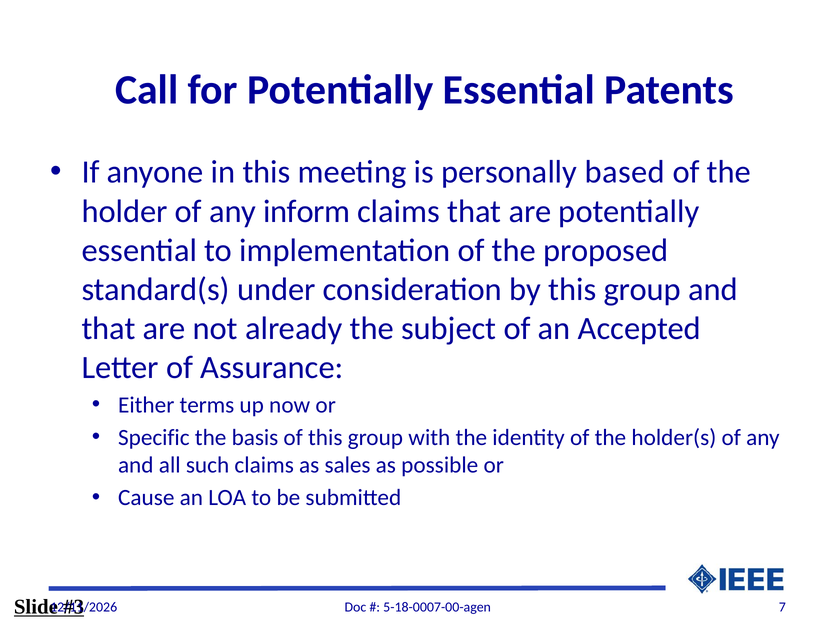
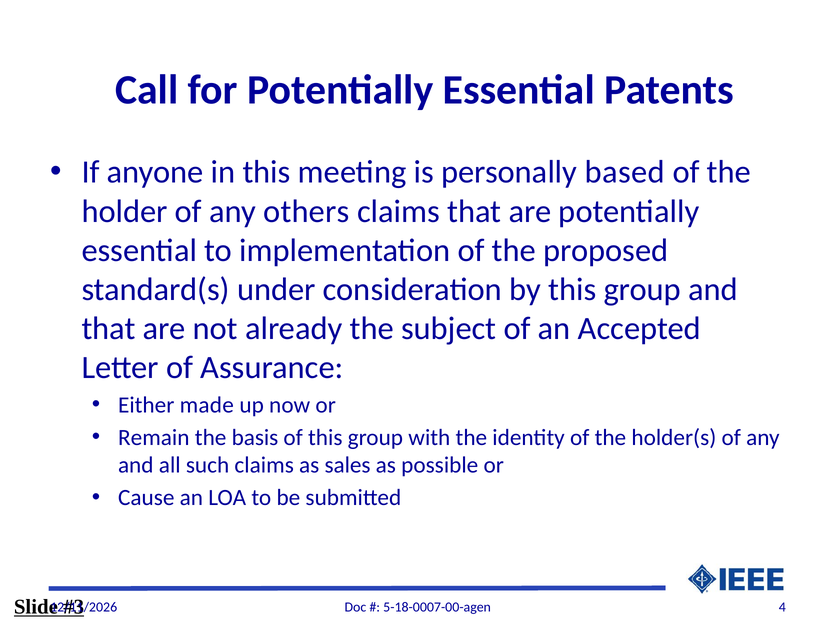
inform: inform -> others
terms: terms -> made
Specific: Specific -> Remain
7: 7 -> 4
